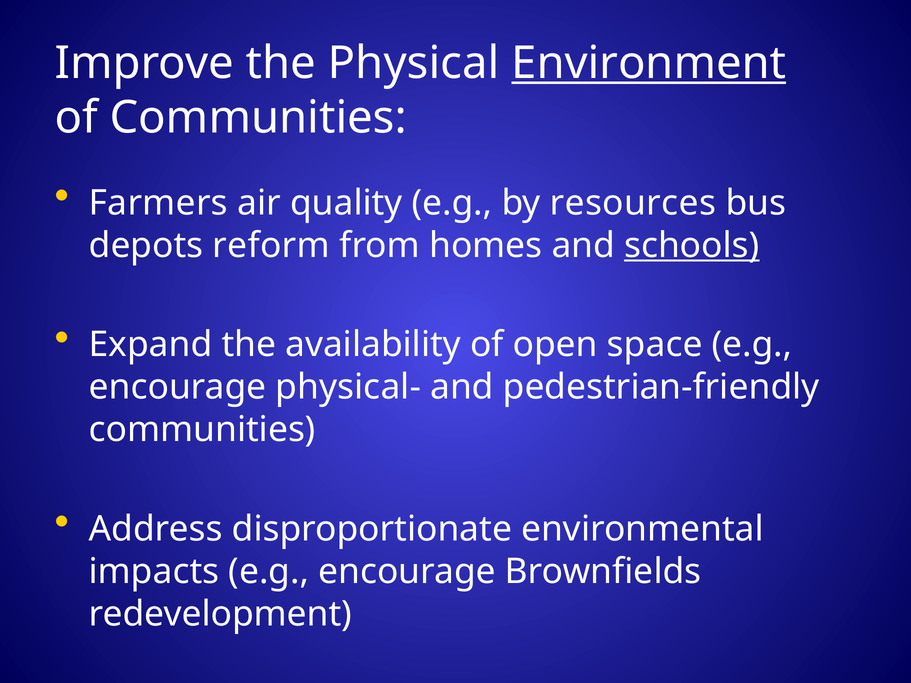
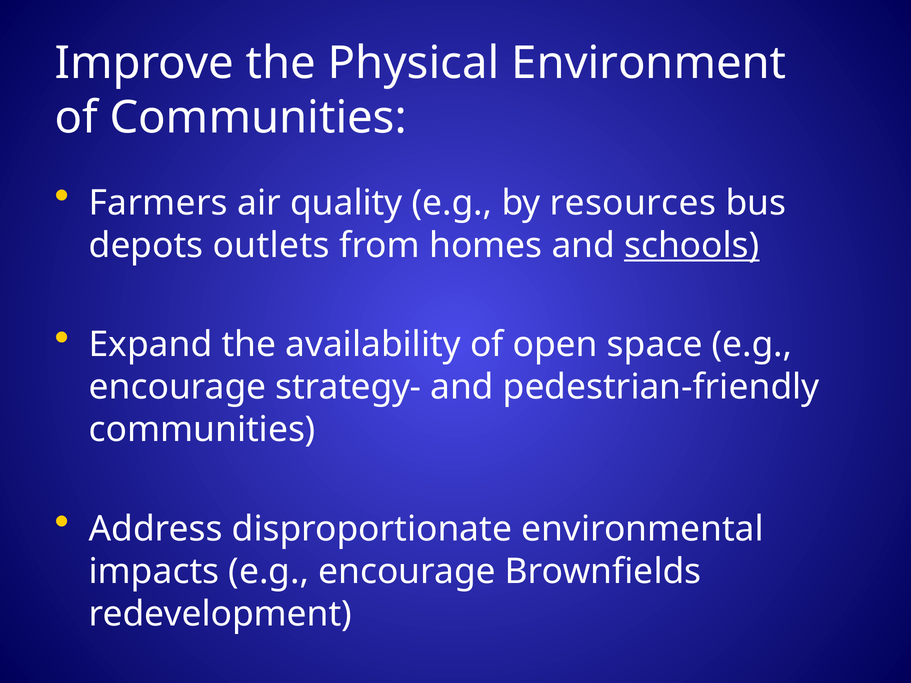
Environment underline: present -> none
reform: reform -> outlets
physical-: physical- -> strategy-
